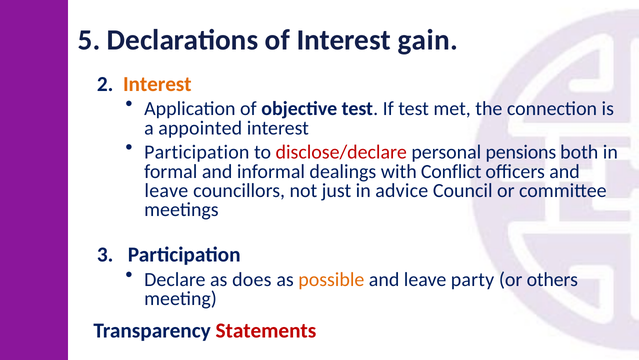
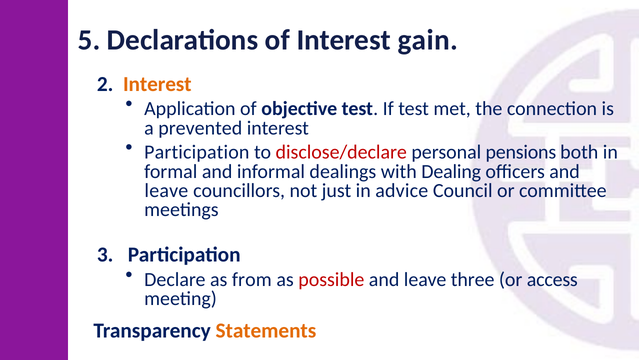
appointed: appointed -> prevented
Conflict: Conflict -> Dealing
does: does -> from
possible colour: orange -> red
party: party -> three
others: others -> access
Statements colour: red -> orange
